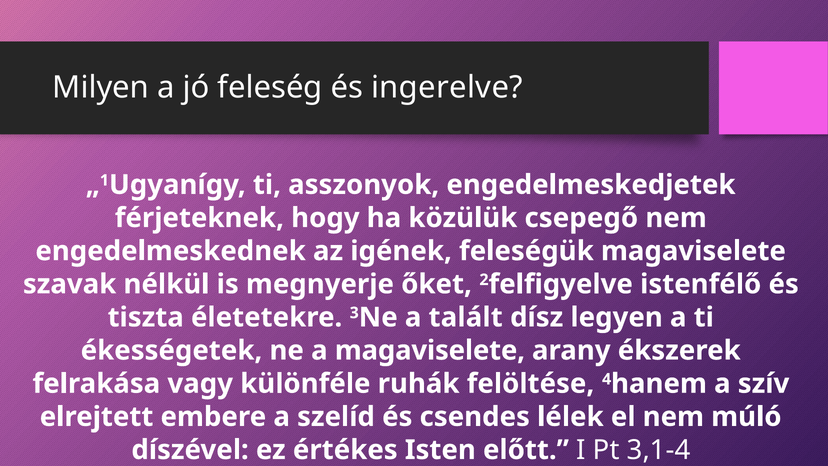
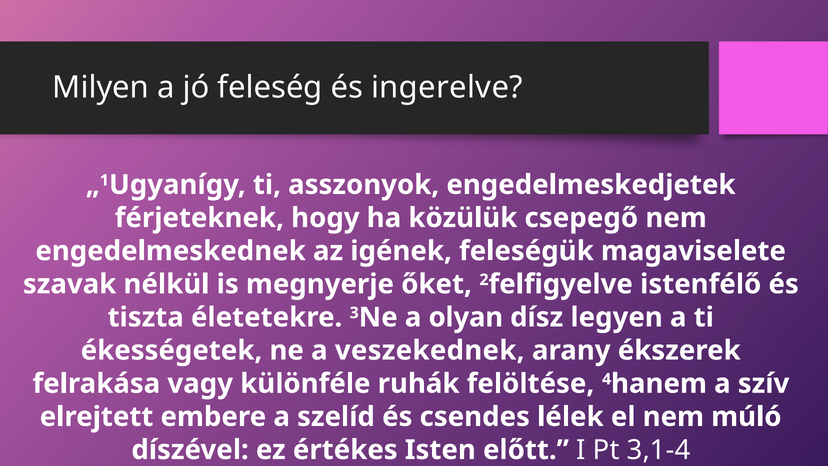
talált: talált -> olyan
a magaviselete: magaviselete -> veszekednek
